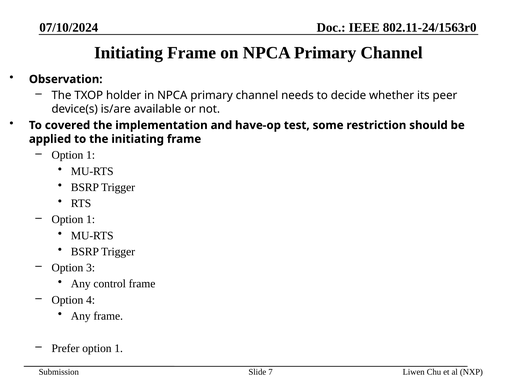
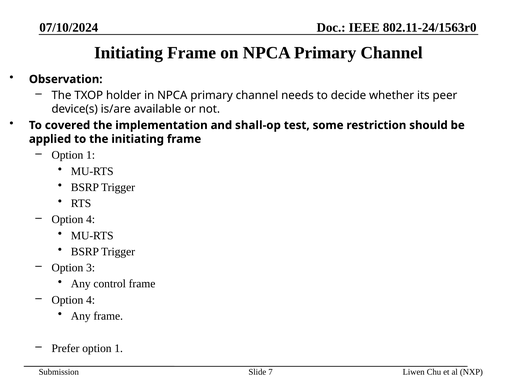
have-op: have-op -> shall-op
1 at (91, 219): 1 -> 4
